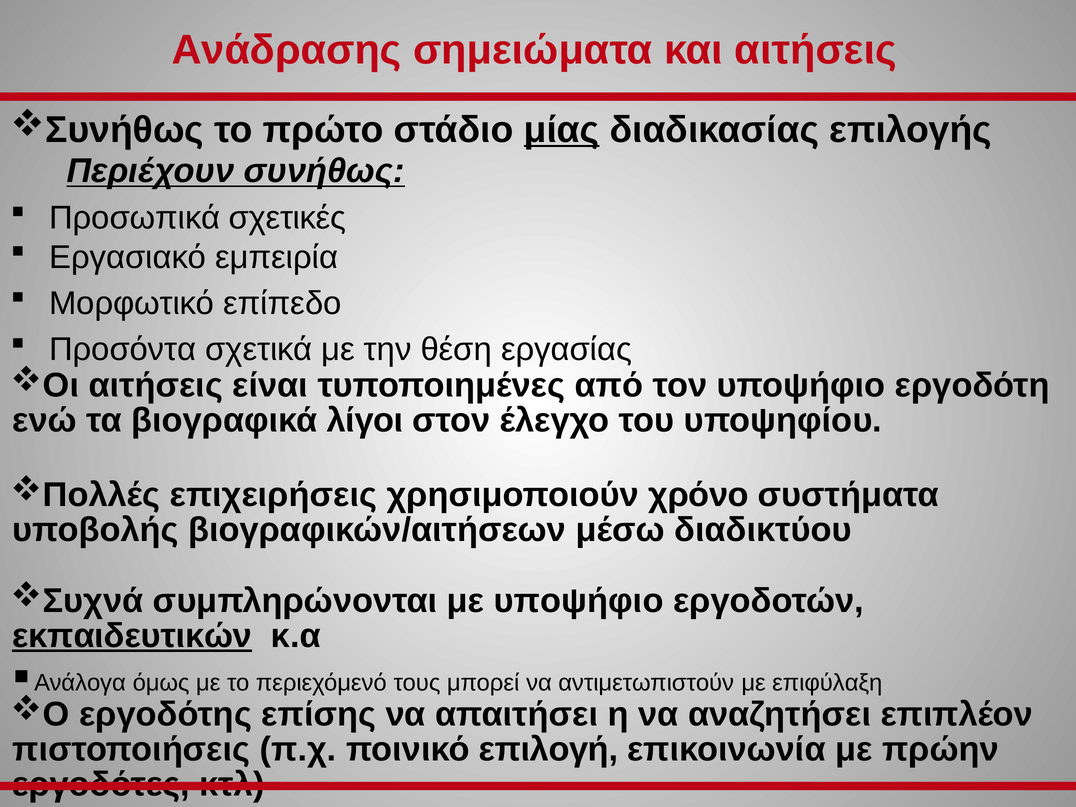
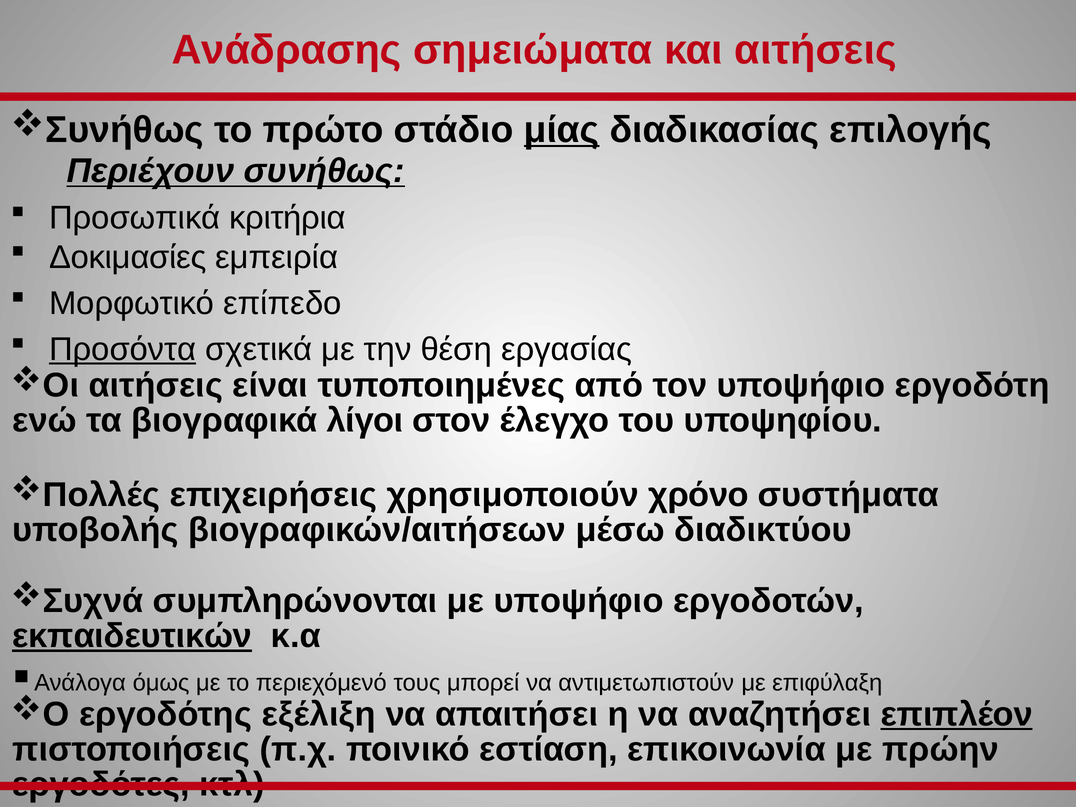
σχετικές: σχετικές -> κριτήρια
Εργασιακό: Εργασιακό -> Δοκιμασίες
Προσόντα underline: none -> present
επίσης: επίσης -> εξέλιξη
επιπλέον underline: none -> present
επιλογή: επιλογή -> εστίαση
